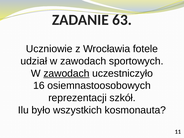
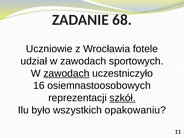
63: 63 -> 68
szkół underline: none -> present
kosmonauta: kosmonauta -> opakowaniu
